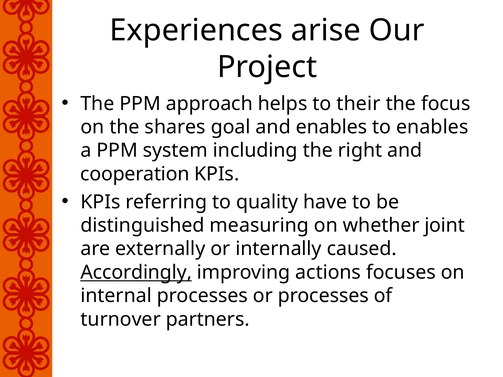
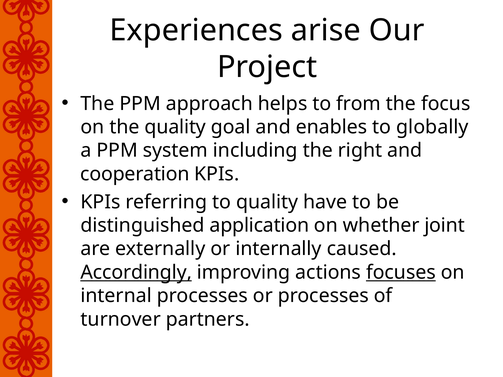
their: their -> from
the shares: shares -> quality
to enables: enables -> globally
measuring: measuring -> application
focuses underline: none -> present
